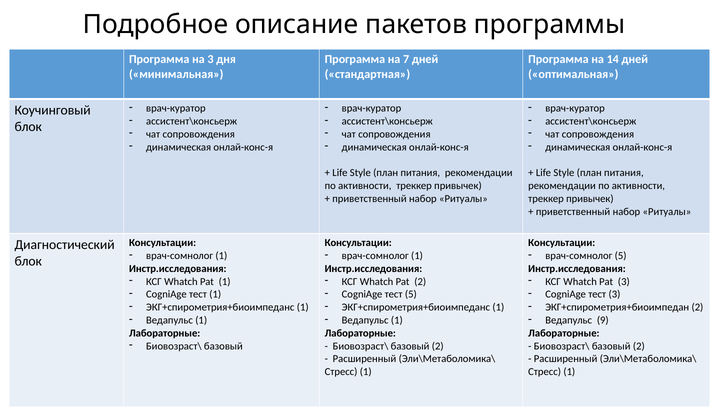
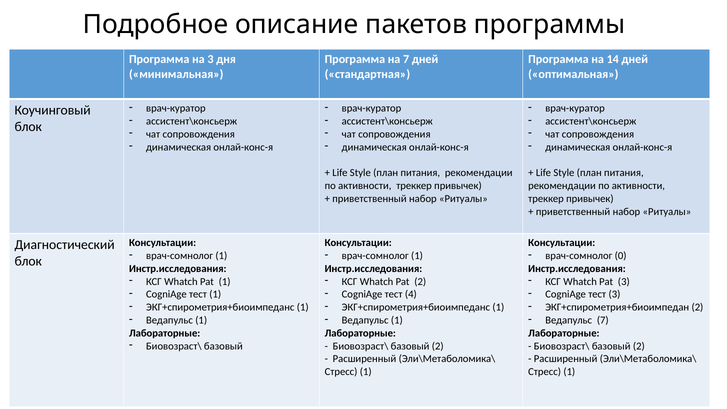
врач-сомнолог 5: 5 -> 0
тест 5: 5 -> 4
Ведапульс 9: 9 -> 7
